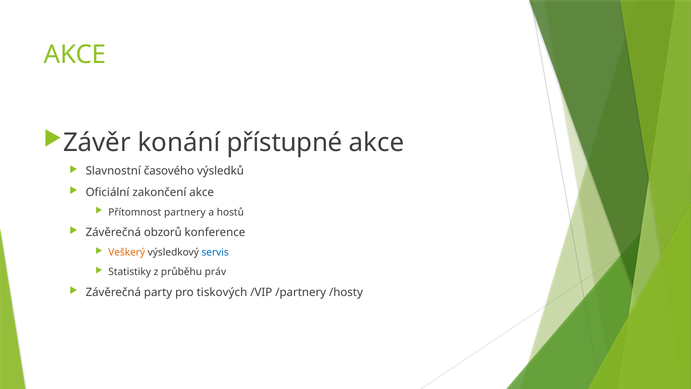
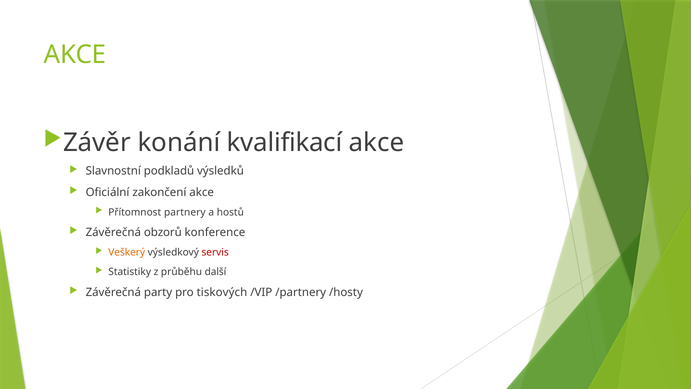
přístupné: přístupné -> kvalifikací
časového: časového -> podkladů
servis colour: blue -> red
práv: práv -> další
